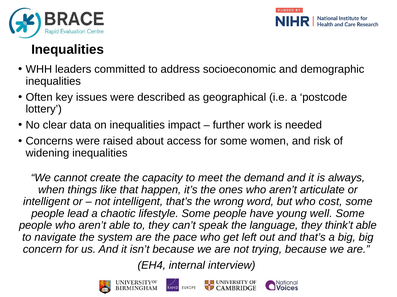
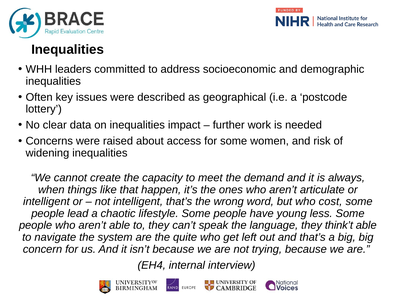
well: well -> less
pace: pace -> quite
